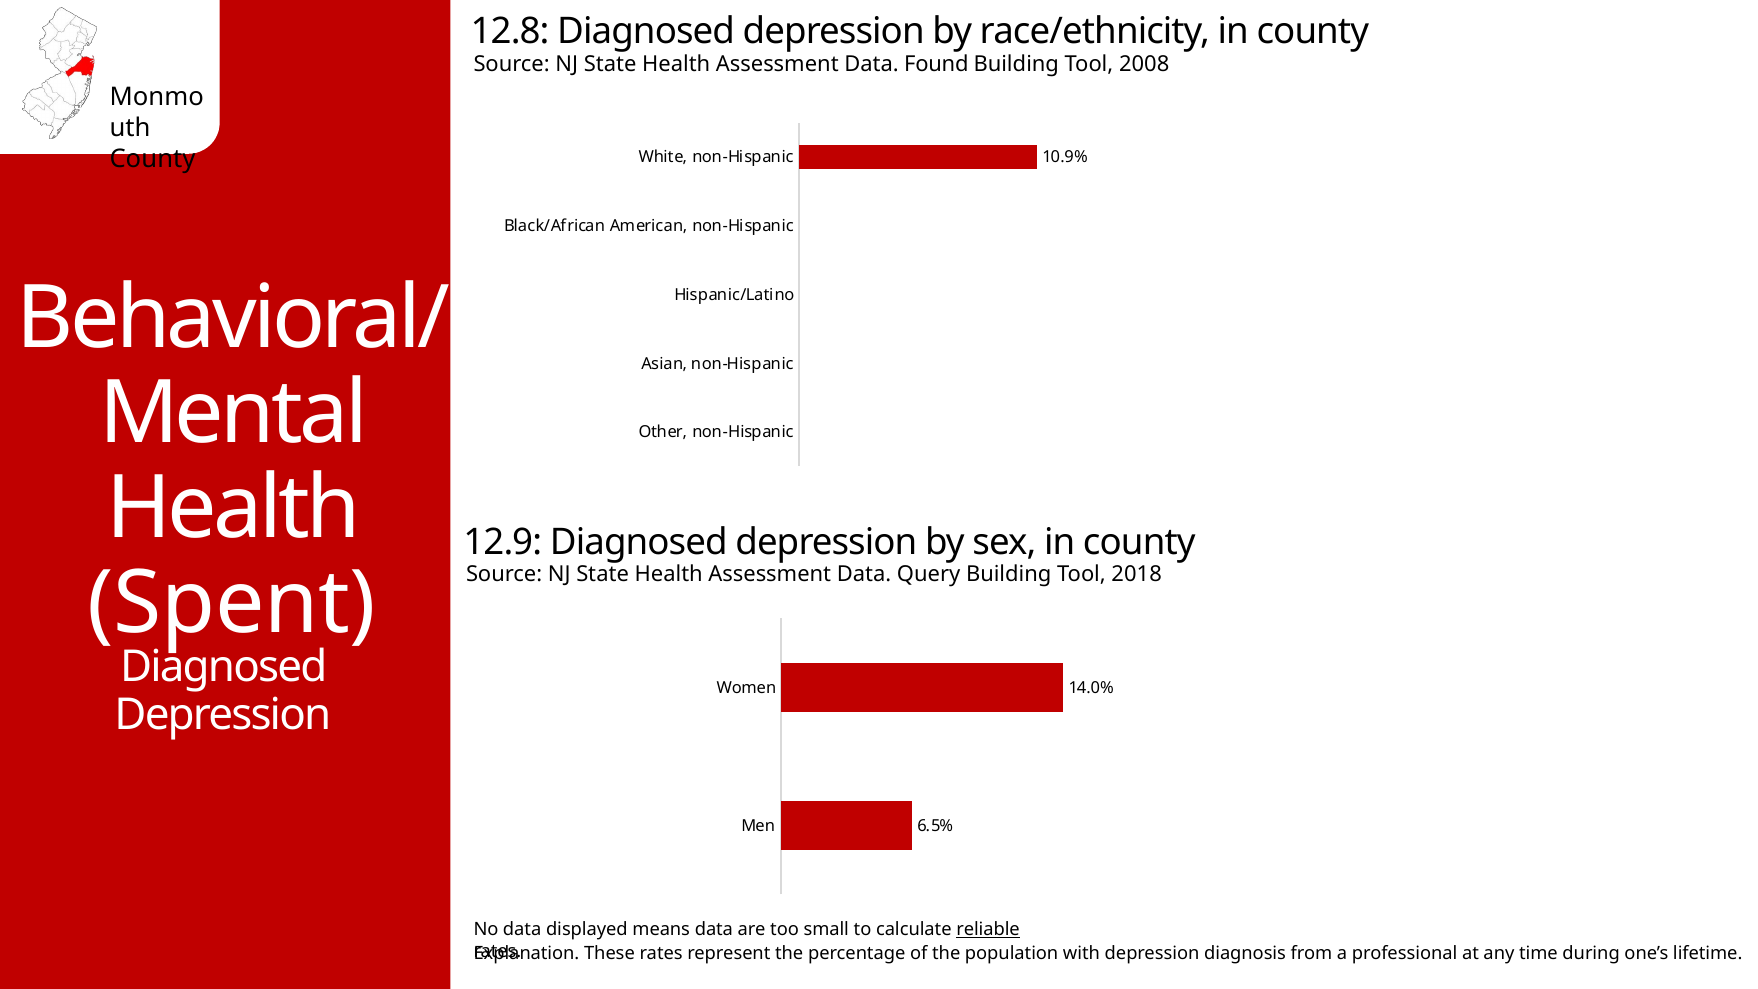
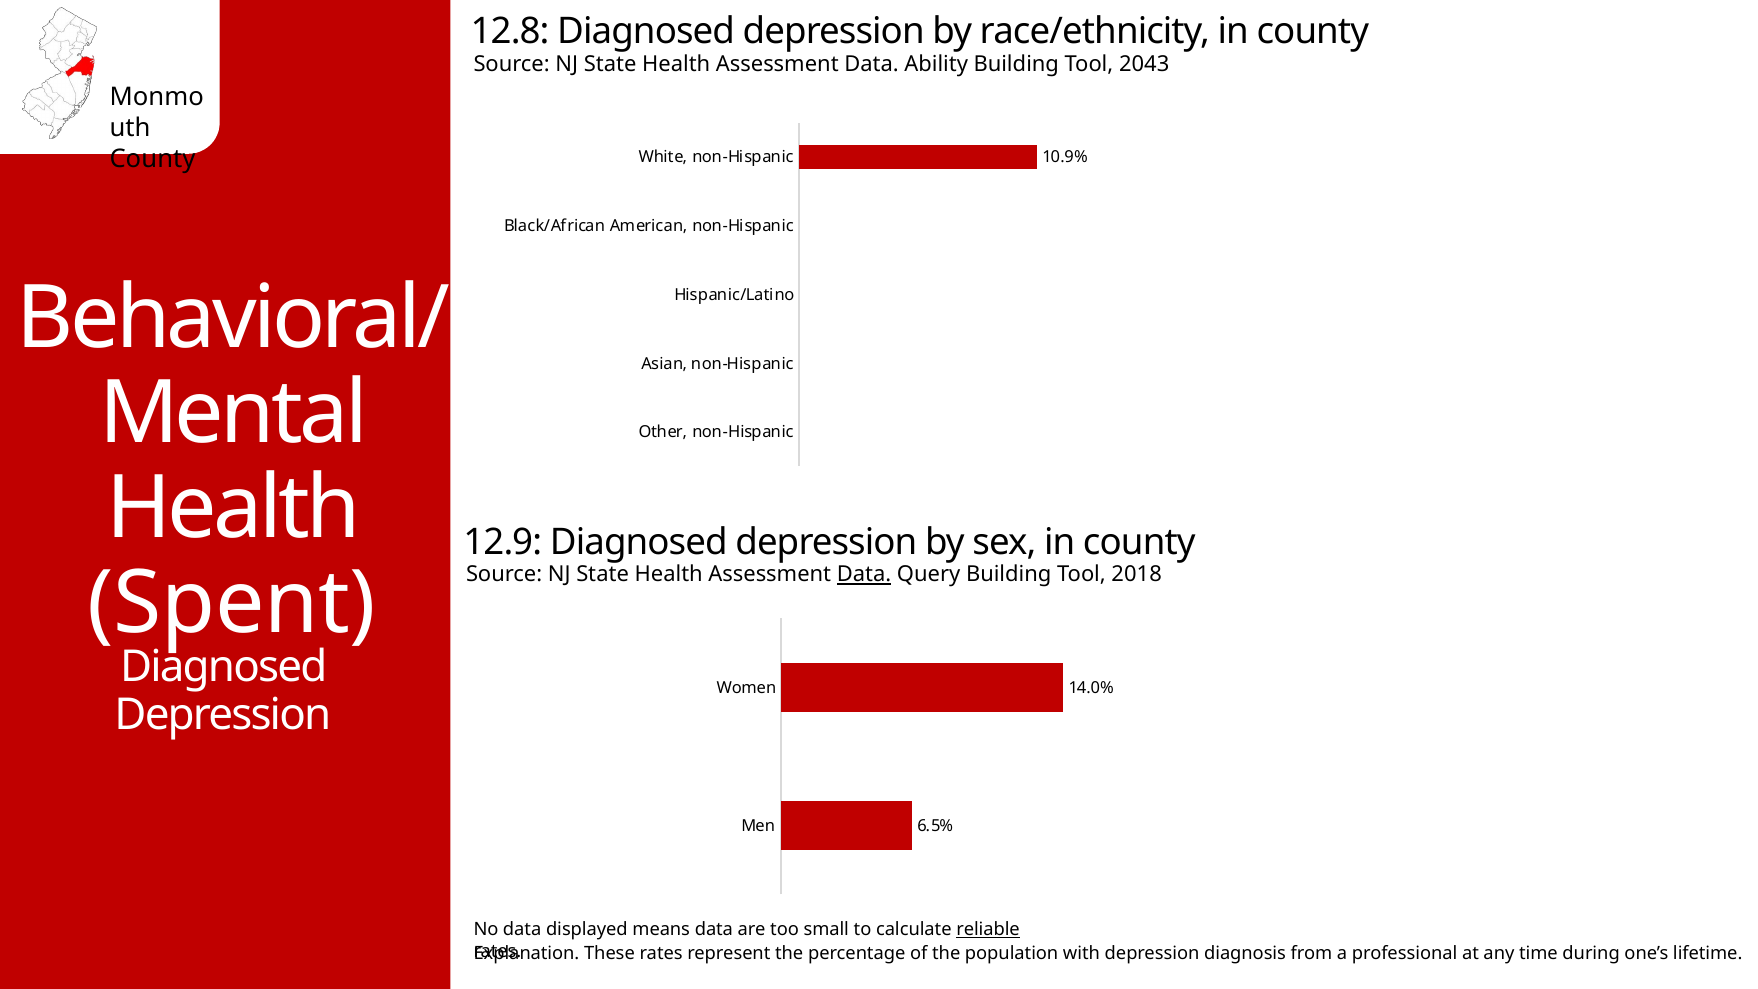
Found: Found -> Ability
2008: 2008 -> 2043
Data at (864, 574) underline: none -> present
